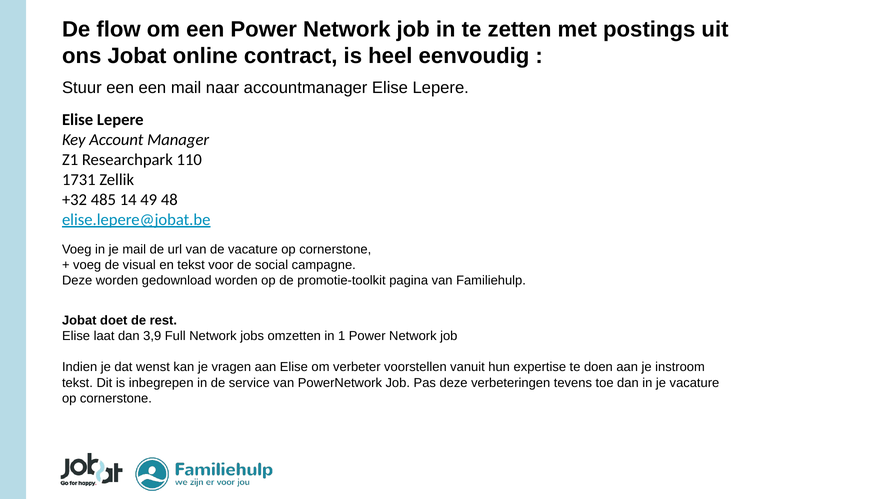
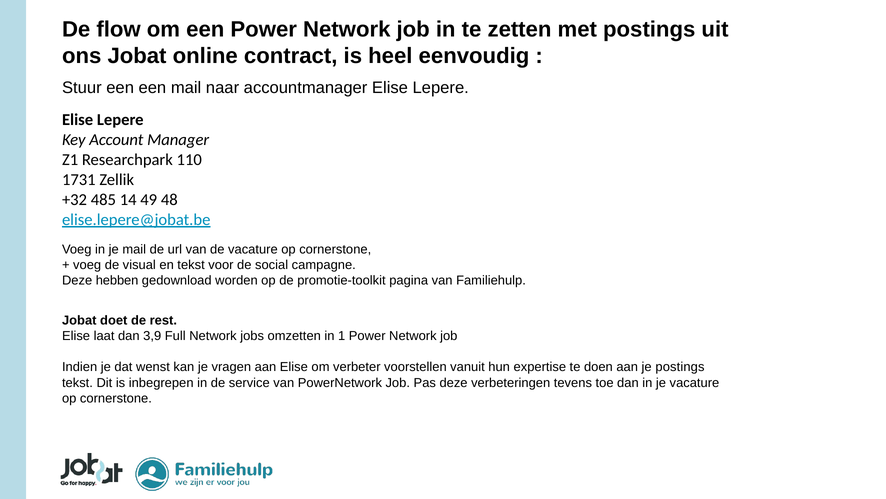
Deze worden: worden -> hebben
je instroom: instroom -> postings
